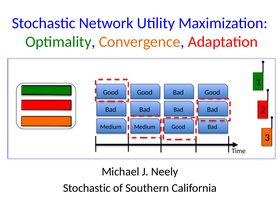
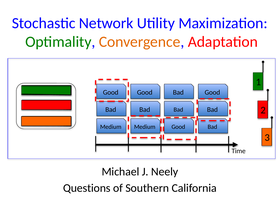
Stochastic at (87, 188): Stochastic -> Questions
